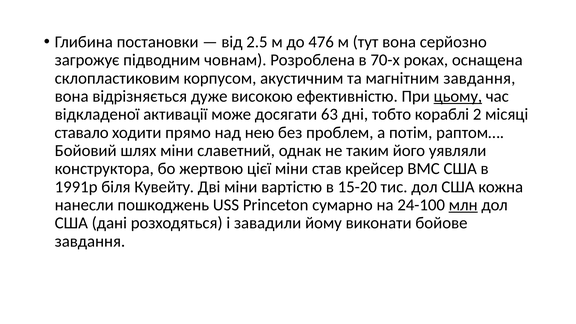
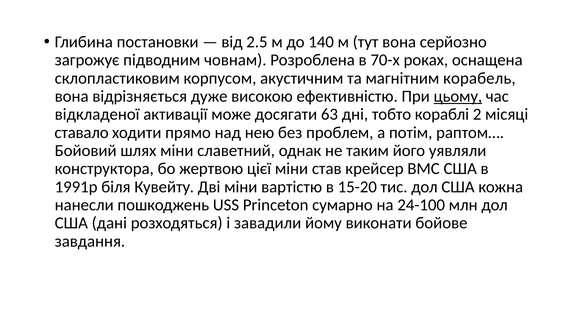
476: 476 -> 140
магнітним завдання: завдання -> корабель
млн underline: present -> none
